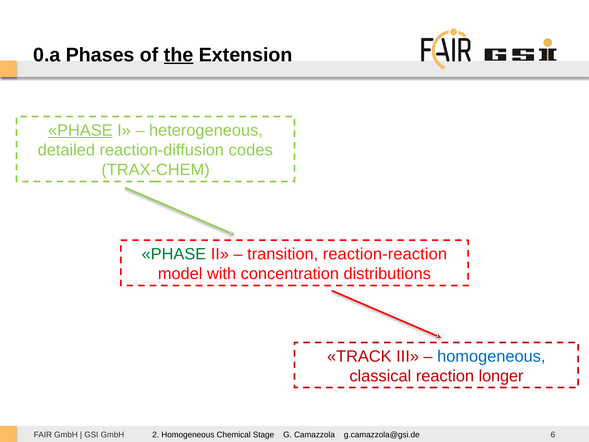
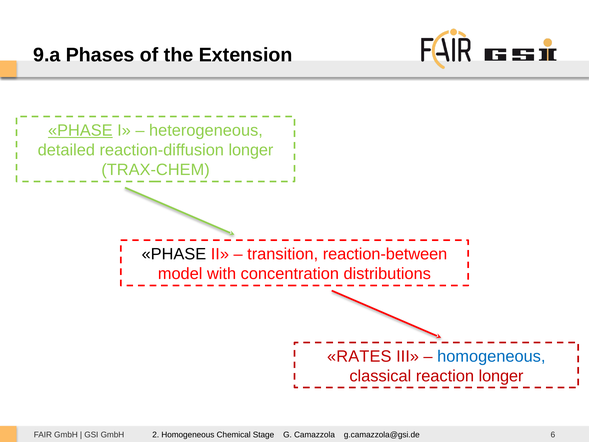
0.a: 0.a -> 9.a
the underline: present -> none
reaction-diffusion codes: codes -> longer
PHASE at (174, 254) colour: green -> black
reaction-reaction: reaction-reaction -> reaction-between
TRACK: TRACK -> RATES
